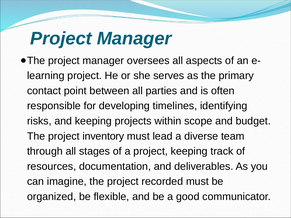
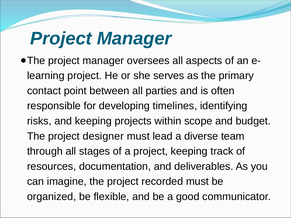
inventory: inventory -> designer
